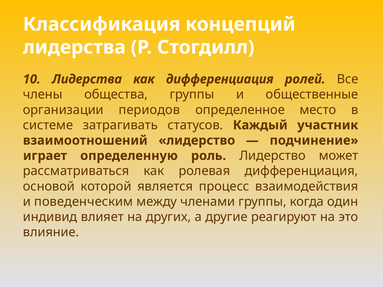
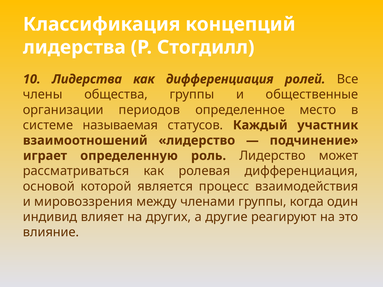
затрагивать: затрагивать -> называемая
поведенческим: поведенческим -> мировоззрения
